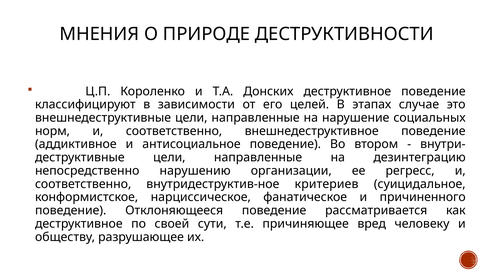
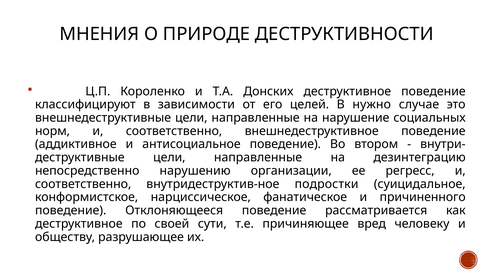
этапах: этапах -> нужно
критериев: критериев -> подростки
